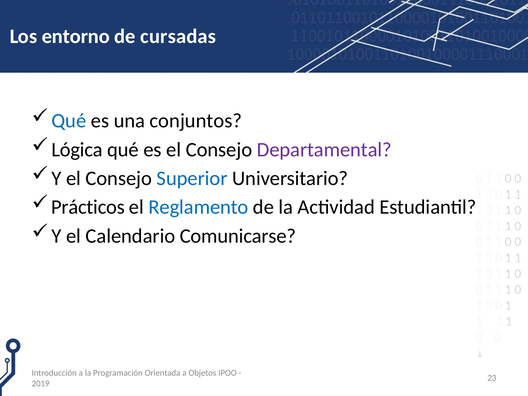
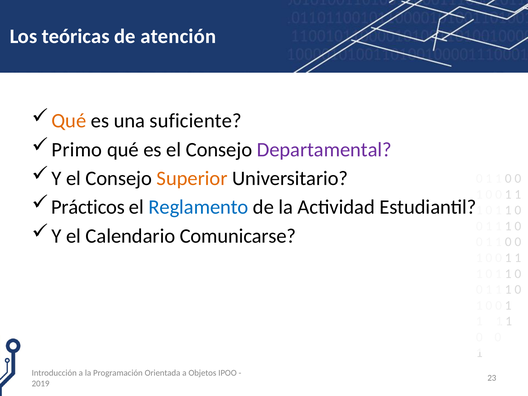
entorno: entorno -> teóricas
cursadas: cursadas -> atención
Qué at (69, 121) colour: blue -> orange
conjuntos: conjuntos -> suficiente
Lógica: Lógica -> Primo
Superior colour: blue -> orange
